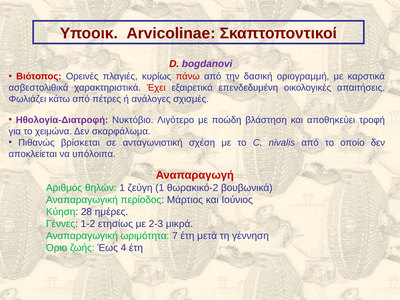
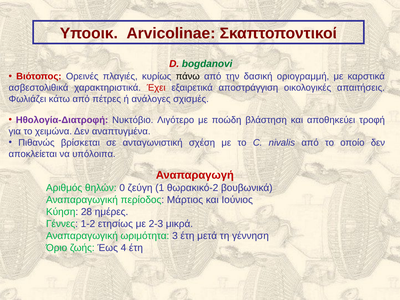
bogdanovi colour: purple -> green
πάνω colour: red -> black
επενδεδυμένη: επενδεδυμένη -> αποστράγγιση
σκαρφάλωμα: σκαρφάλωμα -> αναπτυγμένα
θηλών 1: 1 -> 0
7: 7 -> 3
